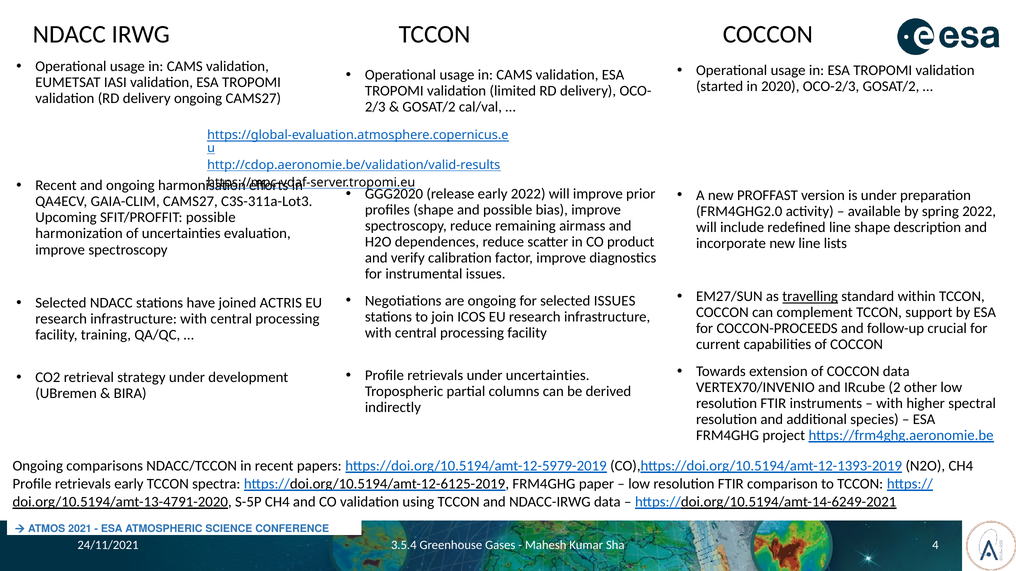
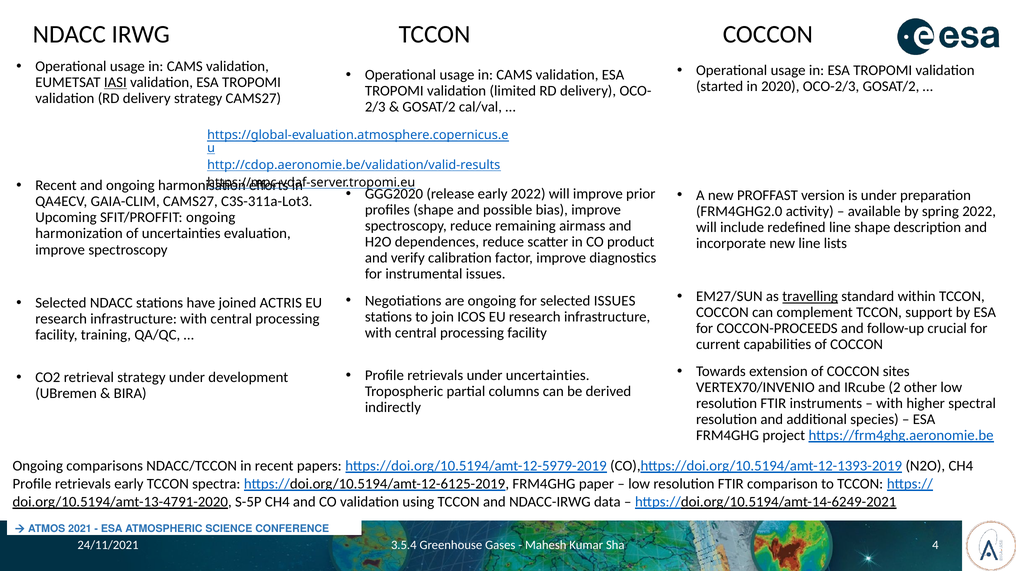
IASI underline: none -> present
delivery ongoing: ongoing -> strategy
SFIT/PROFFIT possible: possible -> ongoing
COCCON data: data -> sites
